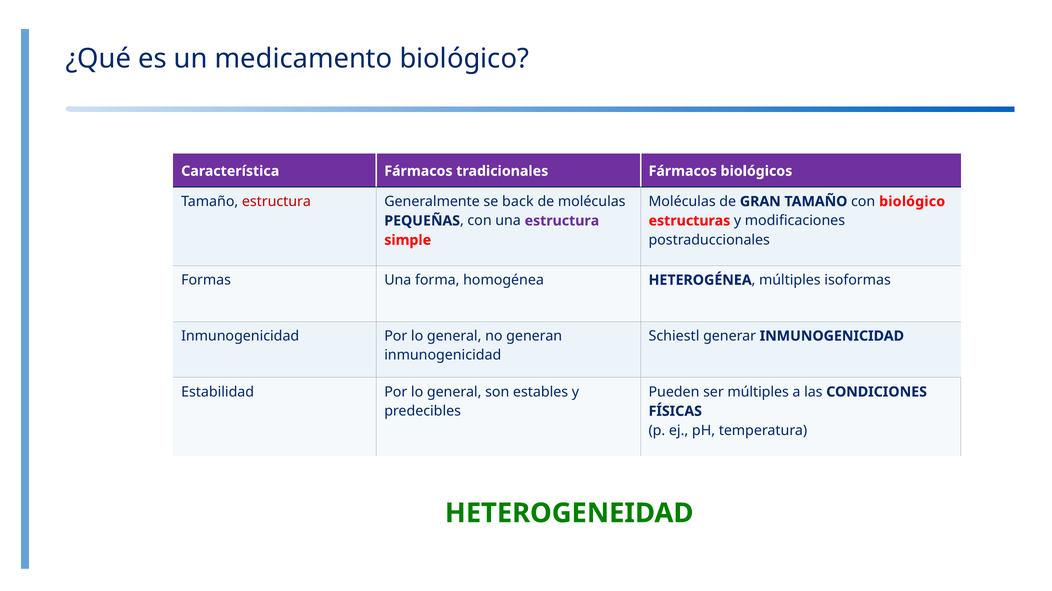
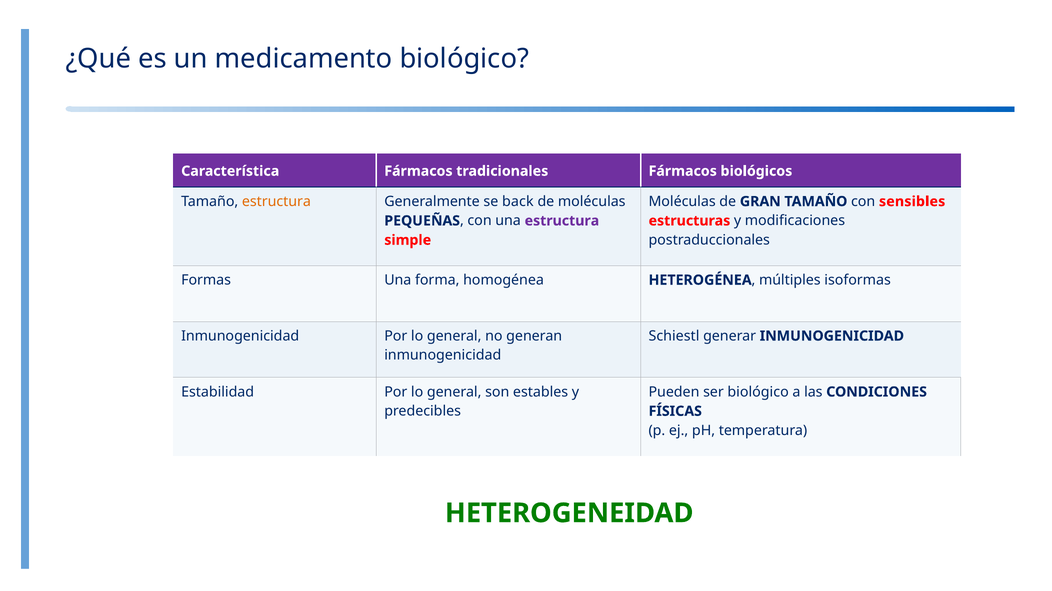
estructura at (276, 202) colour: red -> orange
con biológico: biológico -> sensibles
ser múltiples: múltiples -> biológico
